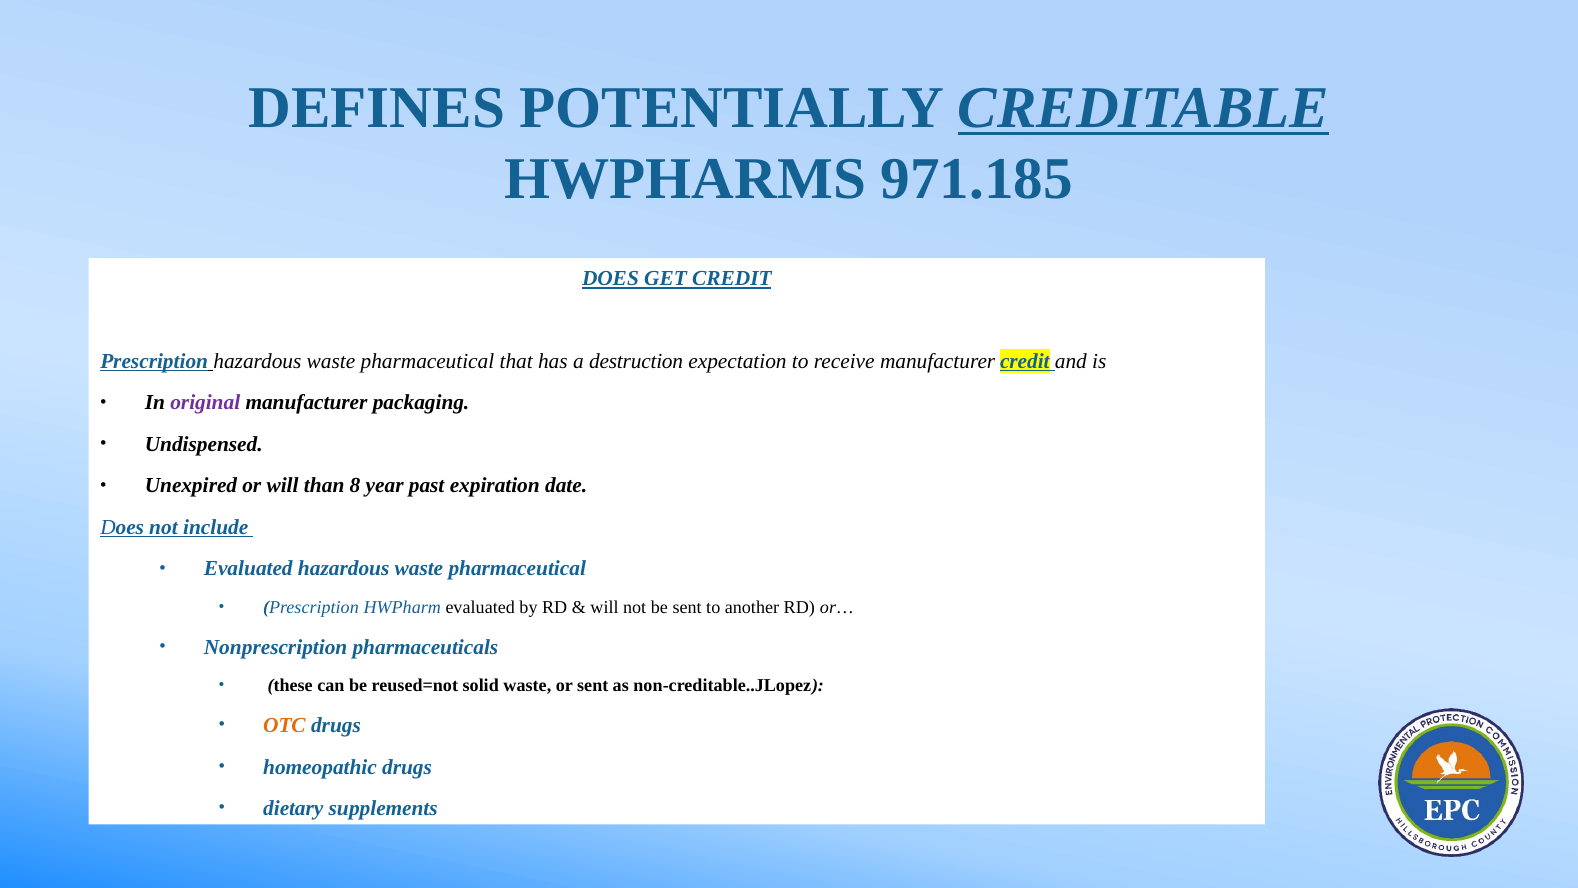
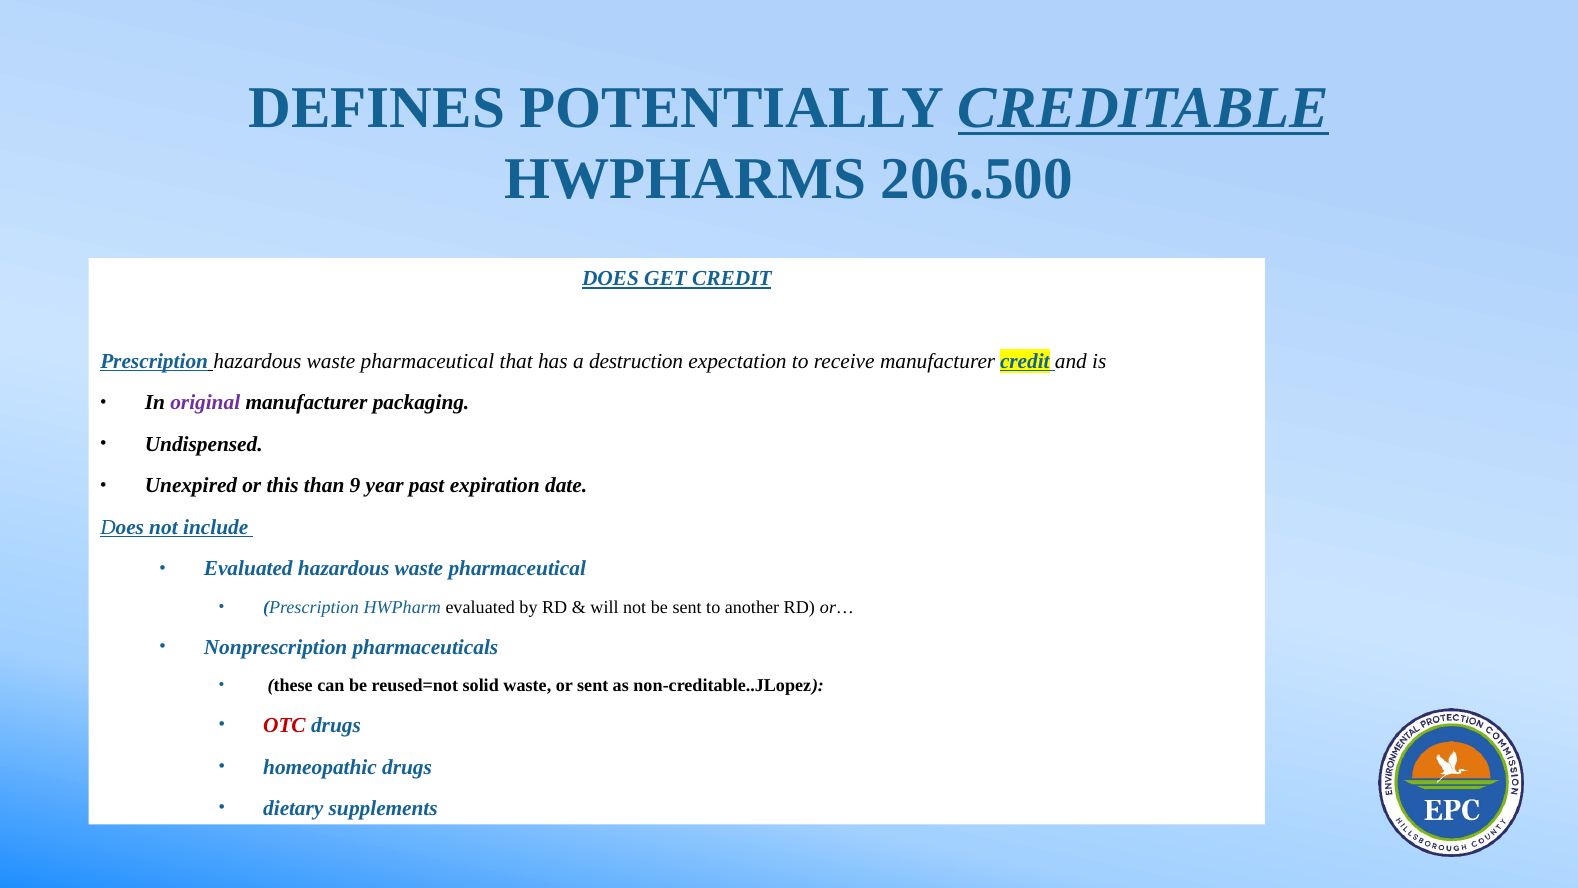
971.185: 971.185 -> 206.500
or will: will -> this
8: 8 -> 9
OTC colour: orange -> red
